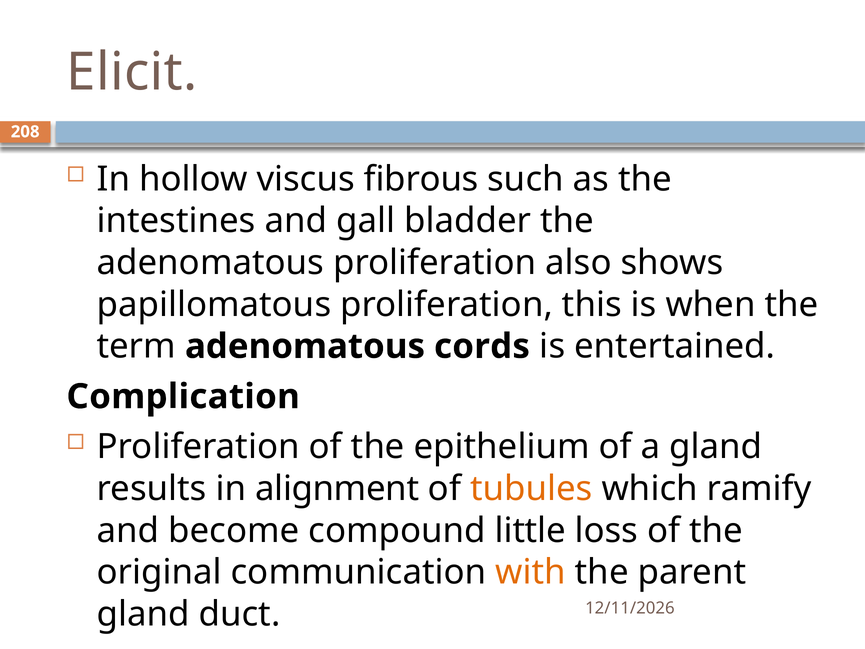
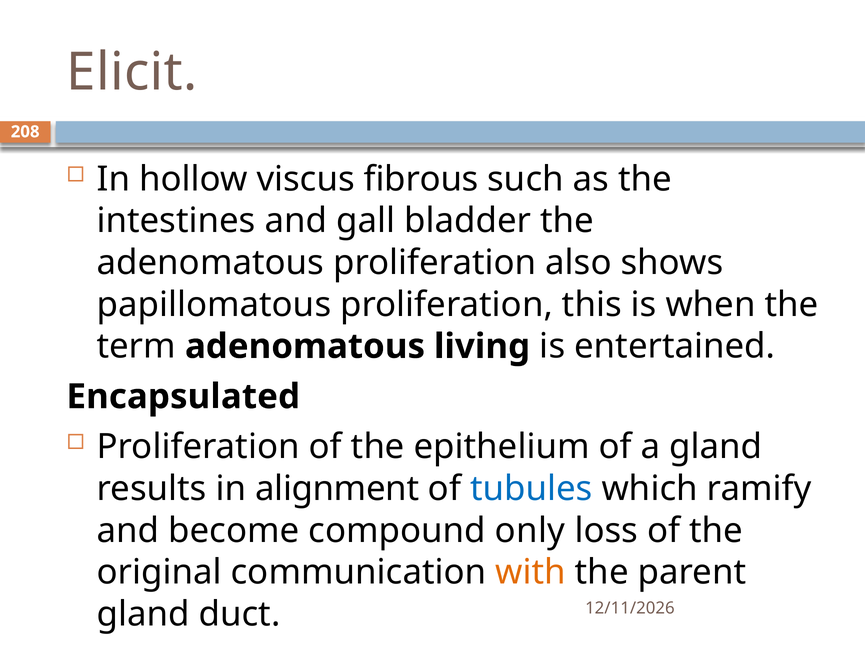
cords: cords -> living
Complication: Complication -> Encapsulated
tubules colour: orange -> blue
little: little -> only
